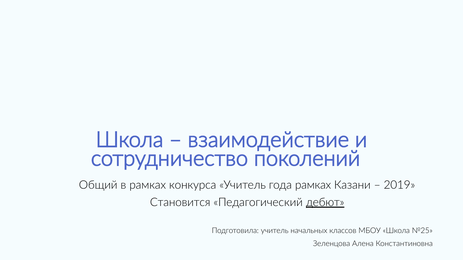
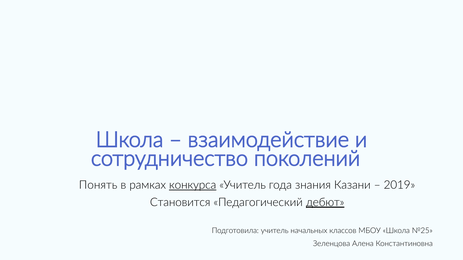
Общий: Общий -> Понять
конкурса underline: none -> present
года рамках: рамках -> знания
